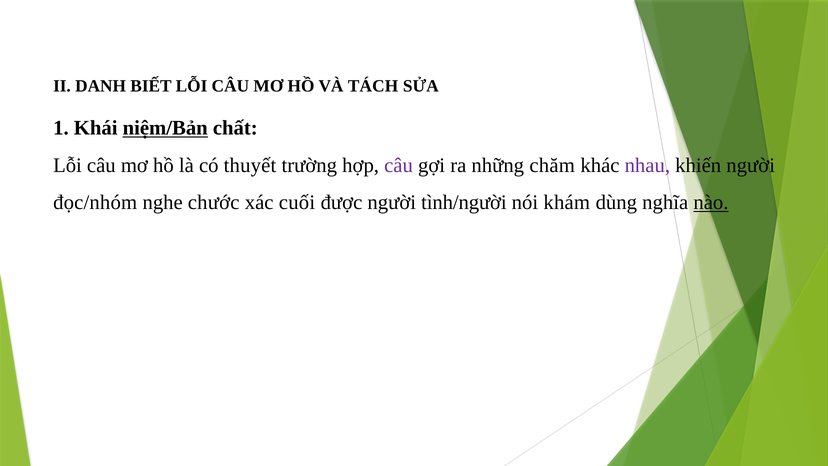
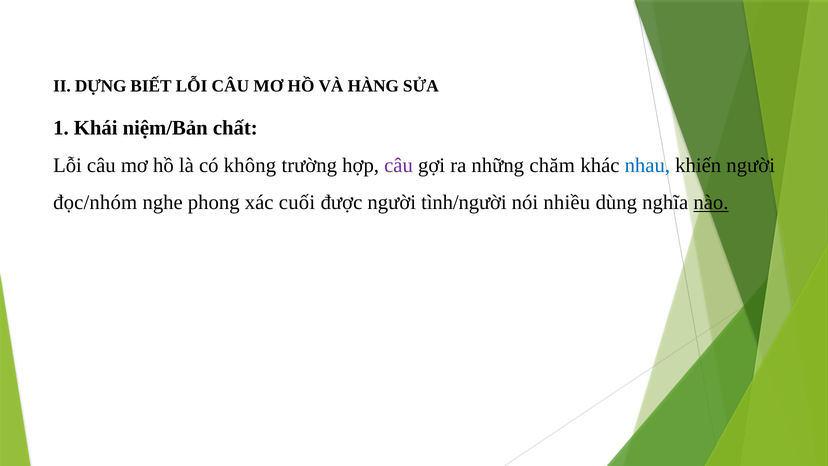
DANH: DANH -> DỰNG
TÁCH: TÁCH -> HÀNG
niệm/Bản underline: present -> none
thuyết: thuyết -> không
nhau colour: purple -> blue
chước: chước -> phong
khám: khám -> nhiều
